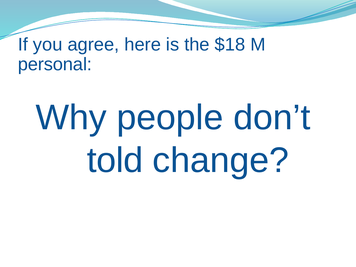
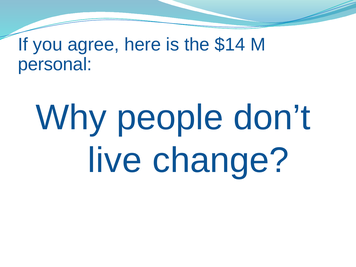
$18: $18 -> $14
told: told -> live
